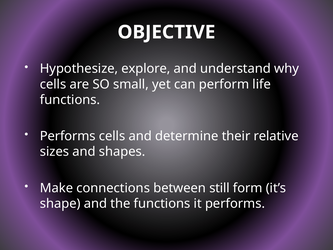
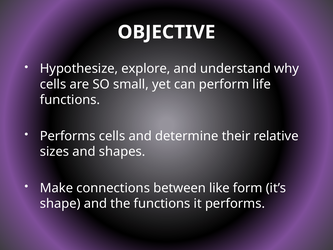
still: still -> like
